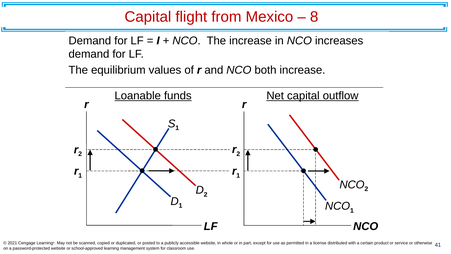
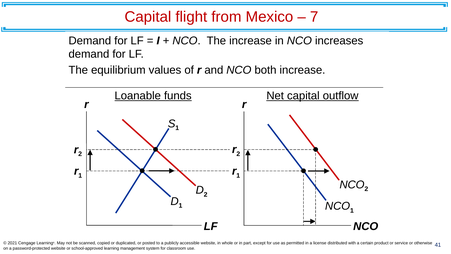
8: 8 -> 7
